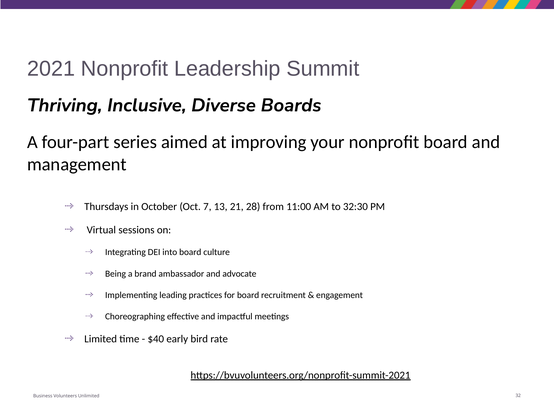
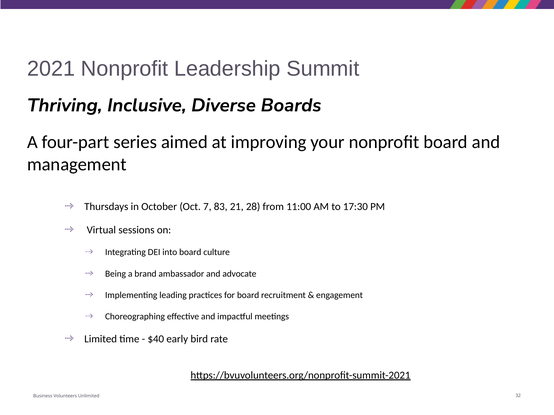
13: 13 -> 83
32:30: 32:30 -> 17:30
